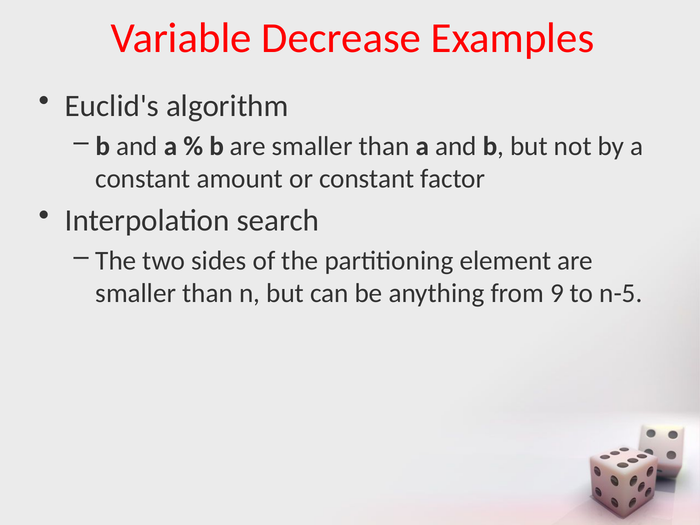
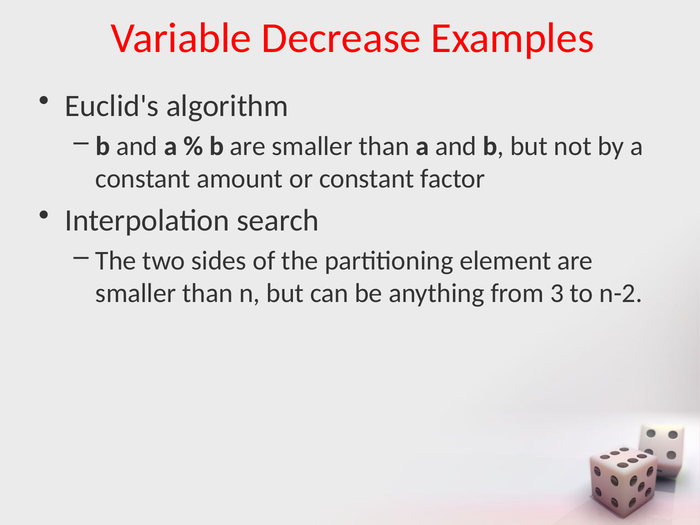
9: 9 -> 3
n-5: n-5 -> n-2
